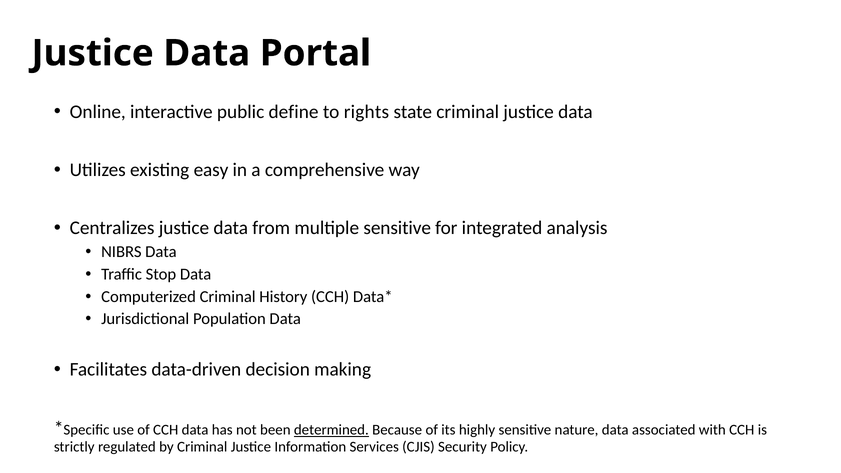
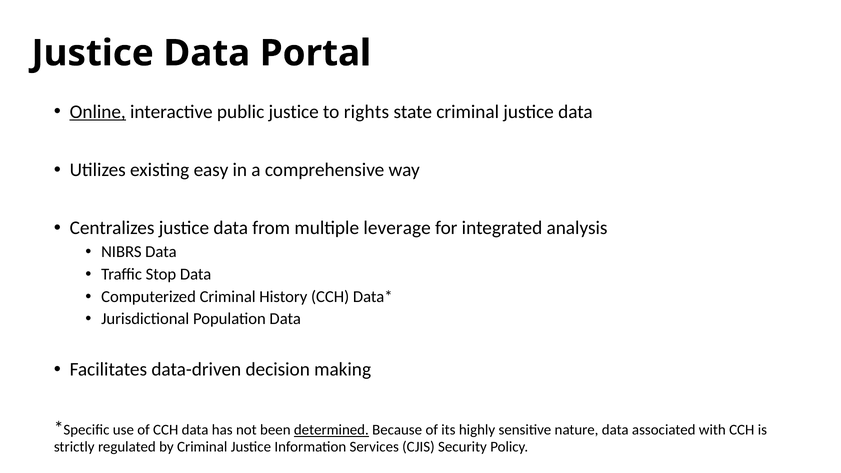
Online underline: none -> present
public define: define -> justice
multiple sensitive: sensitive -> leverage
